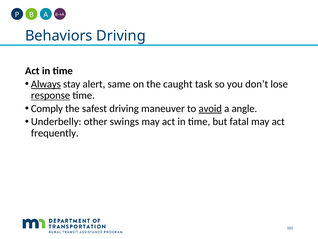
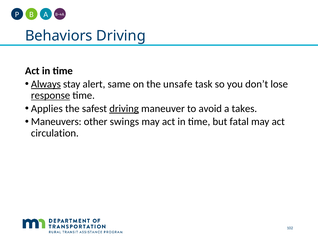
caught: caught -> unsafe
Comply: Comply -> Applies
driving at (124, 108) underline: none -> present
avoid underline: present -> none
angle: angle -> takes
Underbelly: Underbelly -> Maneuvers
frequently: frequently -> circulation
